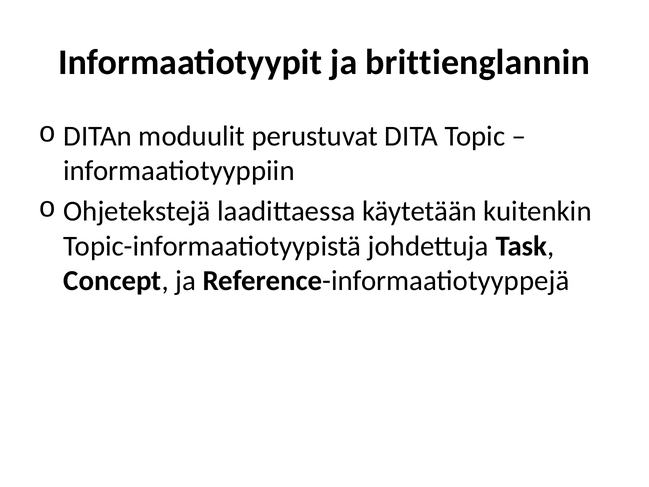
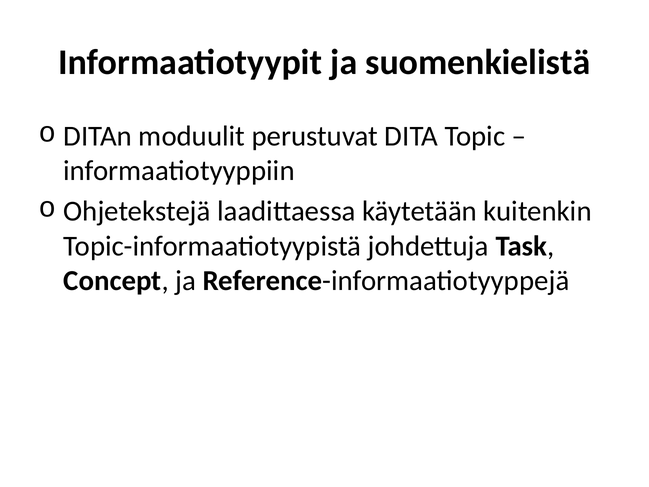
brittienglannin: brittienglannin -> suomenkielistä
